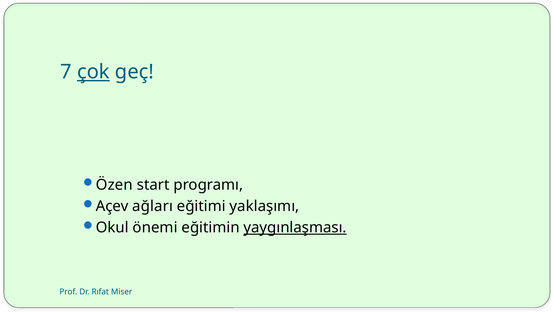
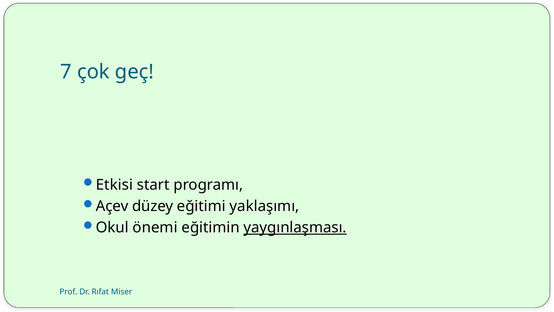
çok underline: present -> none
Özen: Özen -> Etkisi
ağları: ağları -> düzey
